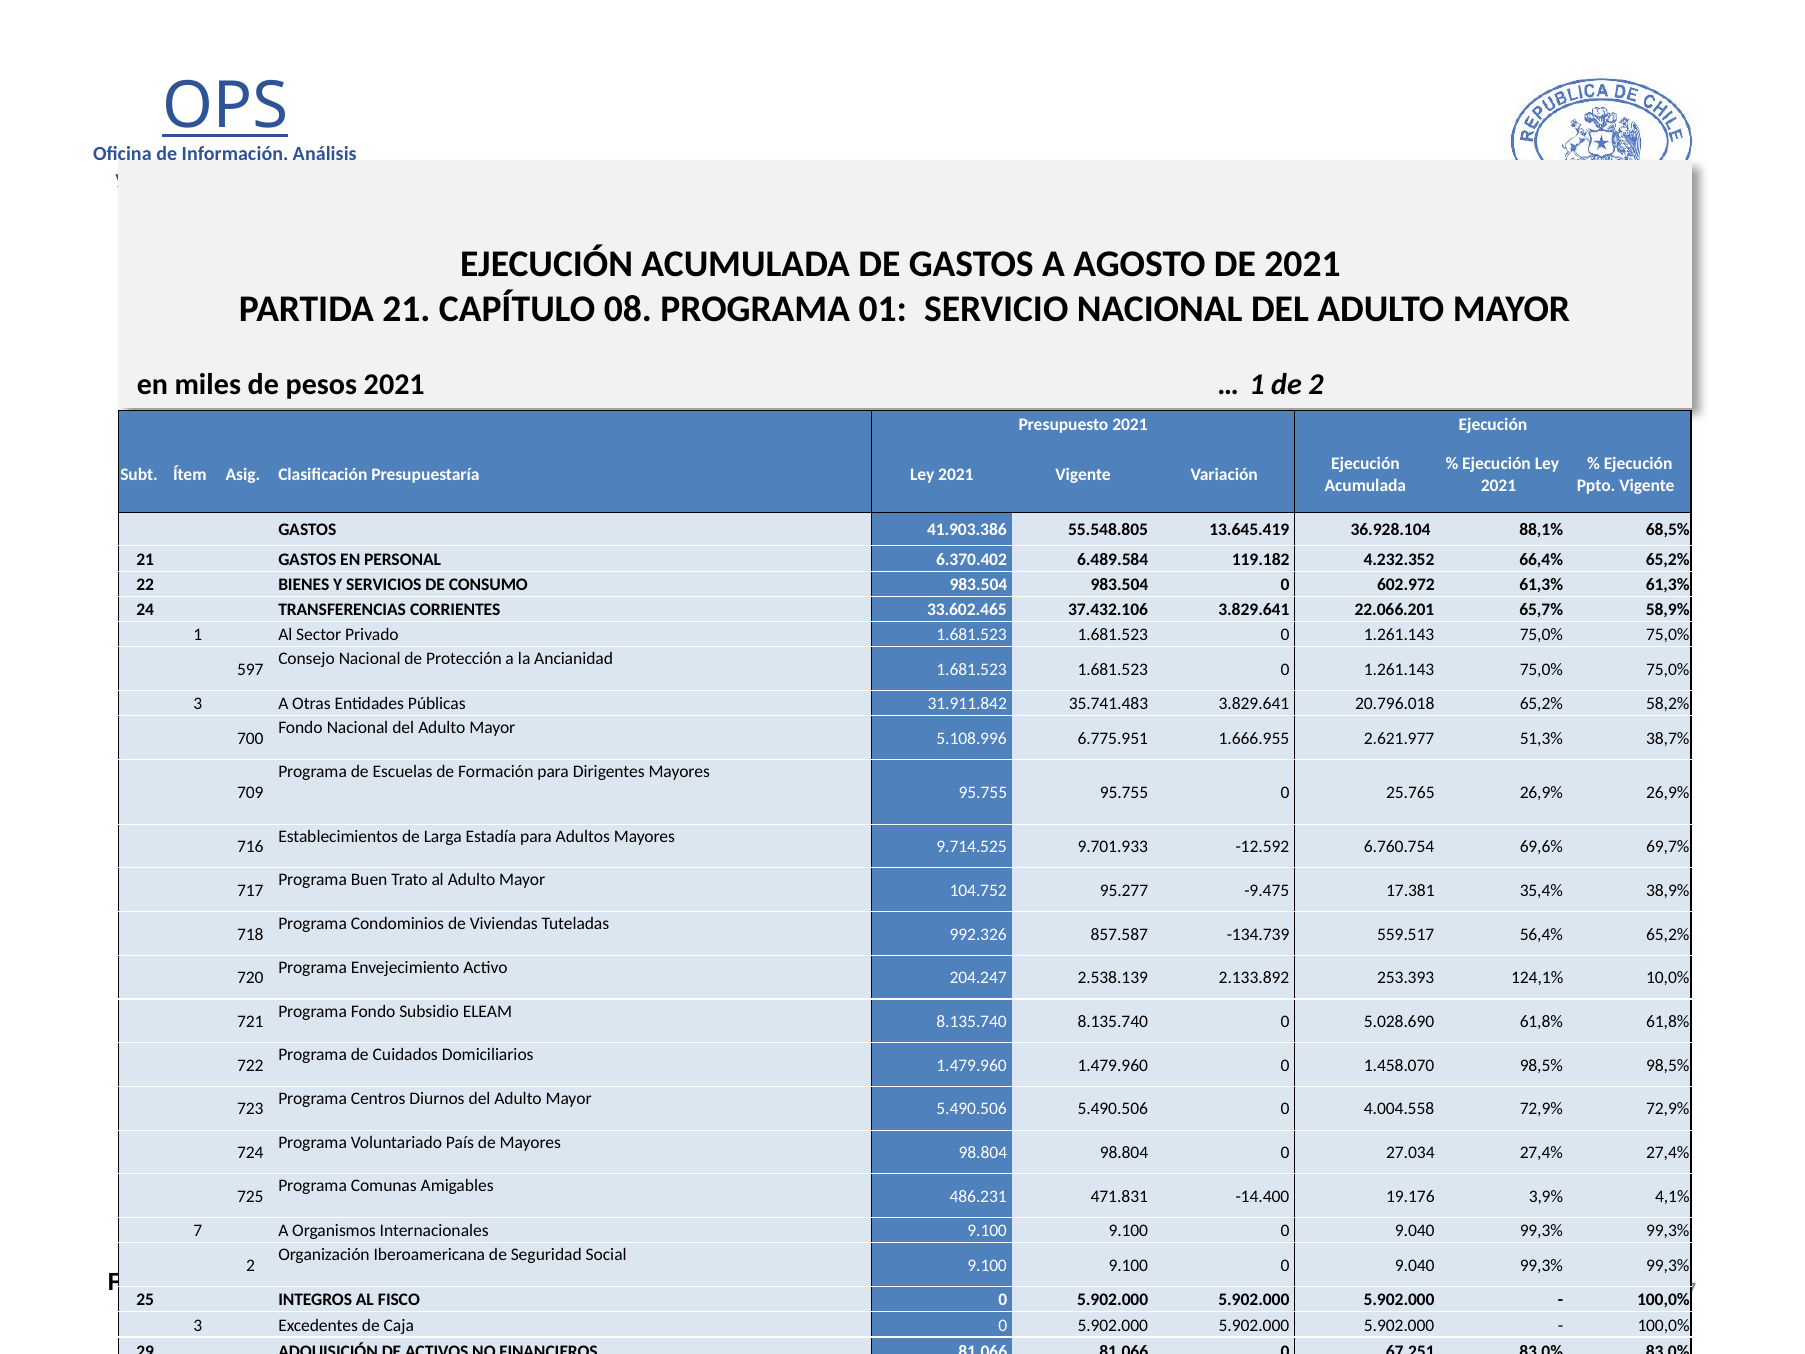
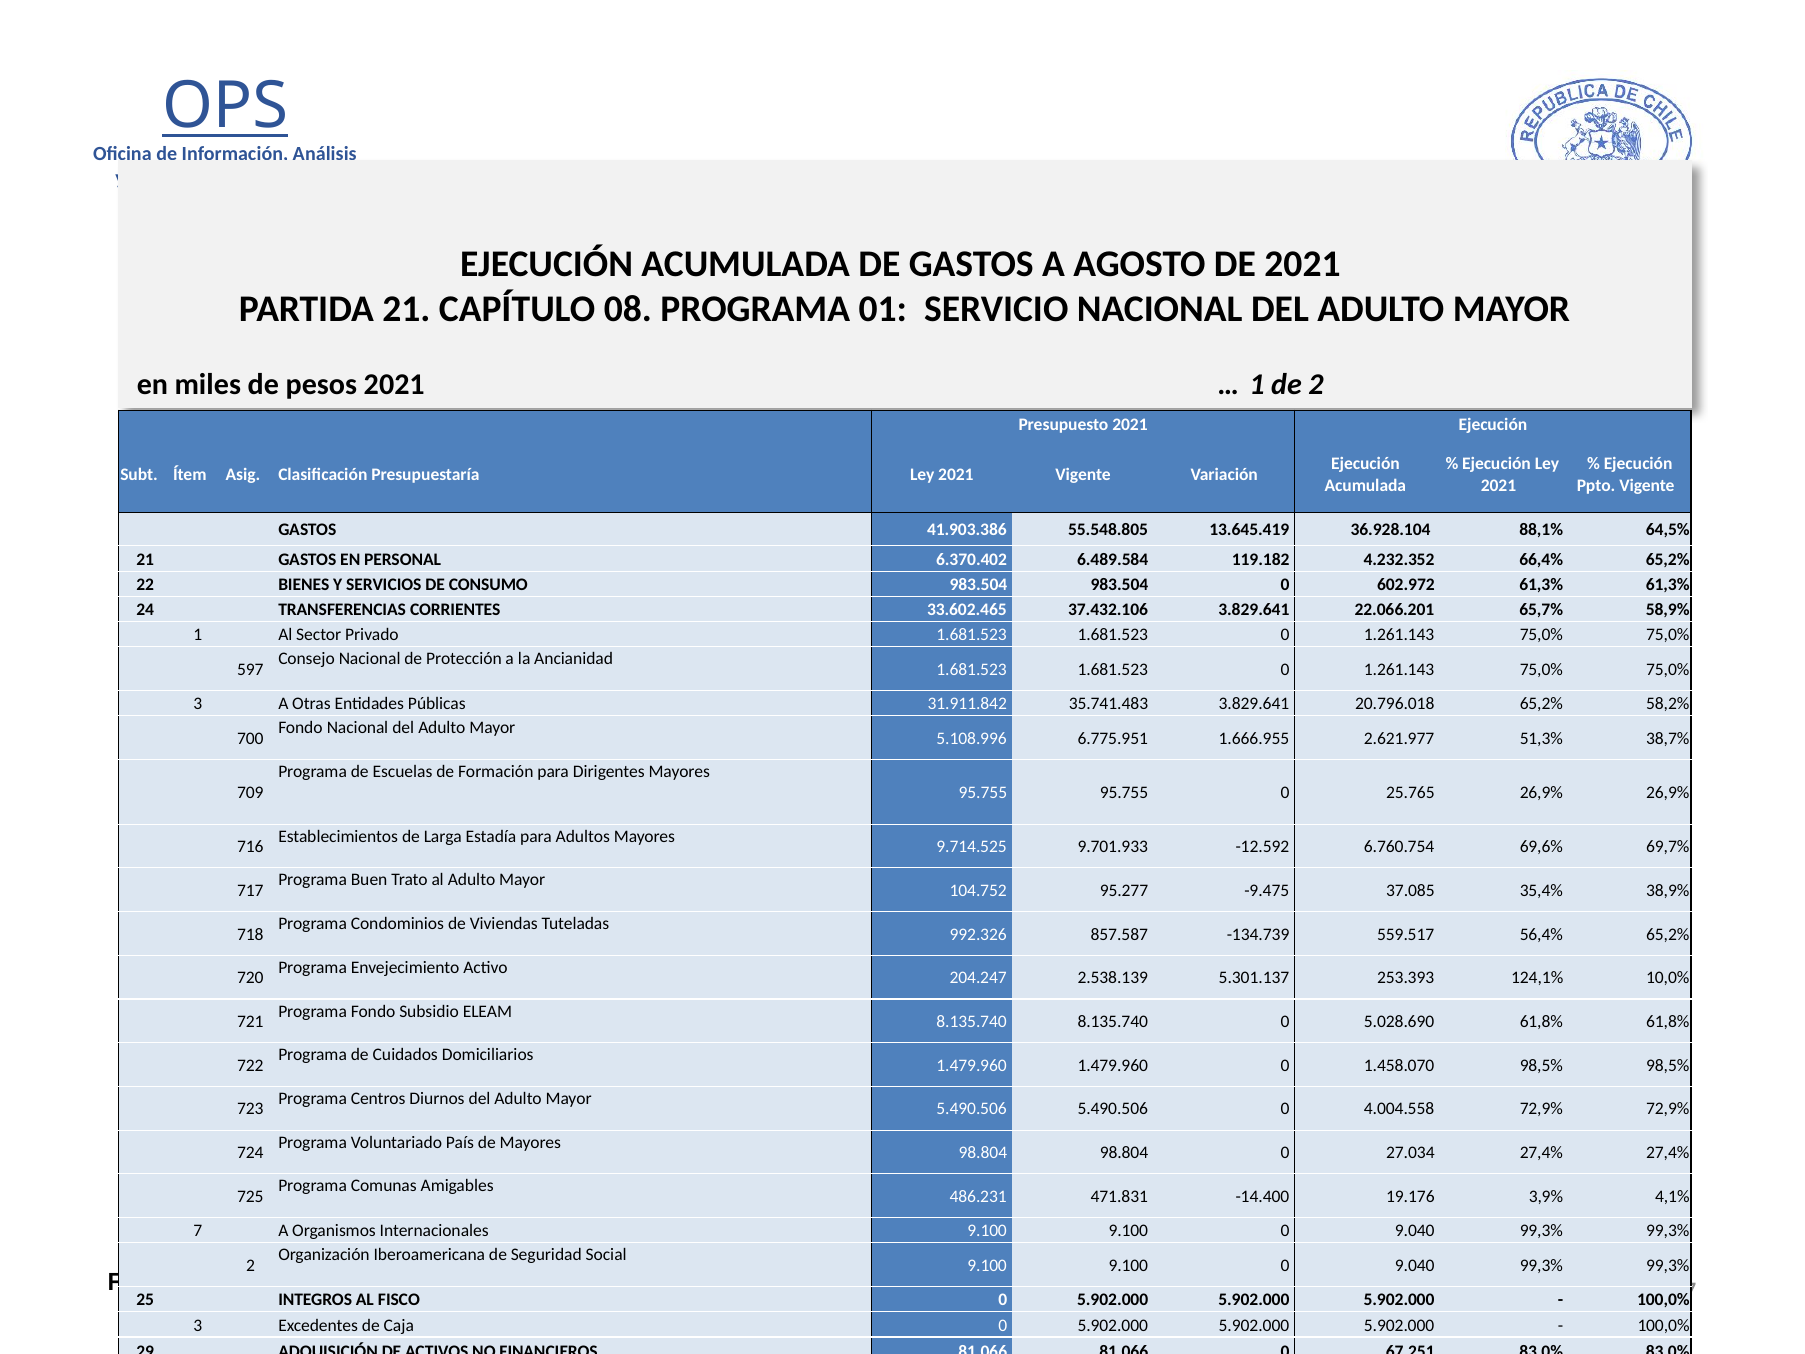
68,5%: 68,5% -> 64,5%
17.381: 17.381 -> 37.085
2.133.892: 2.133.892 -> 5.301.137
